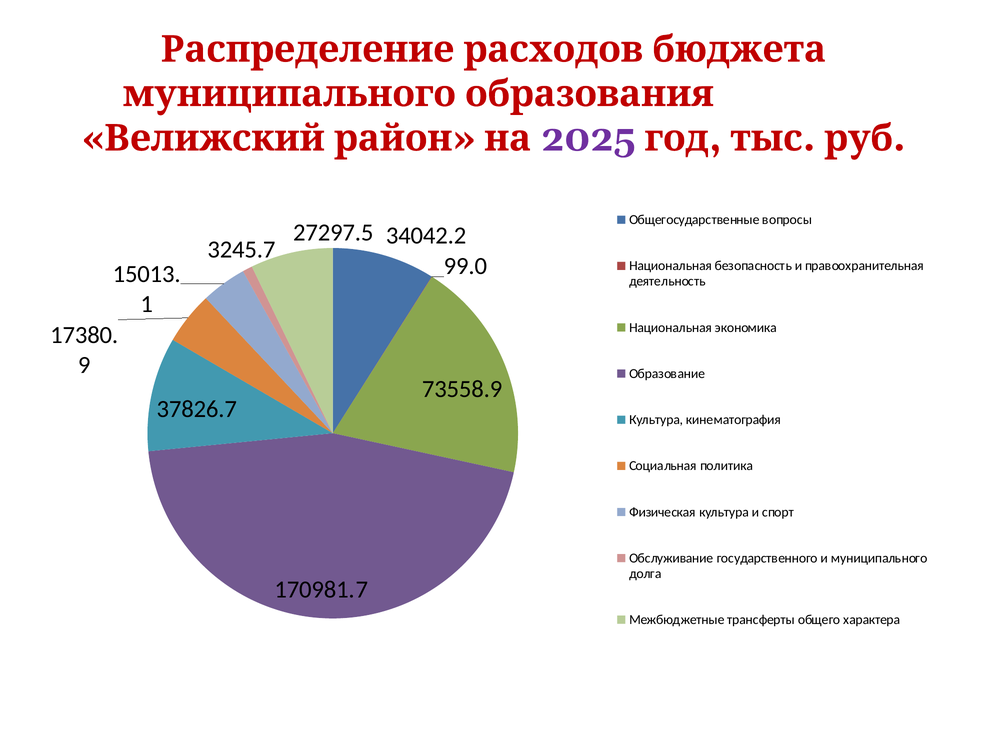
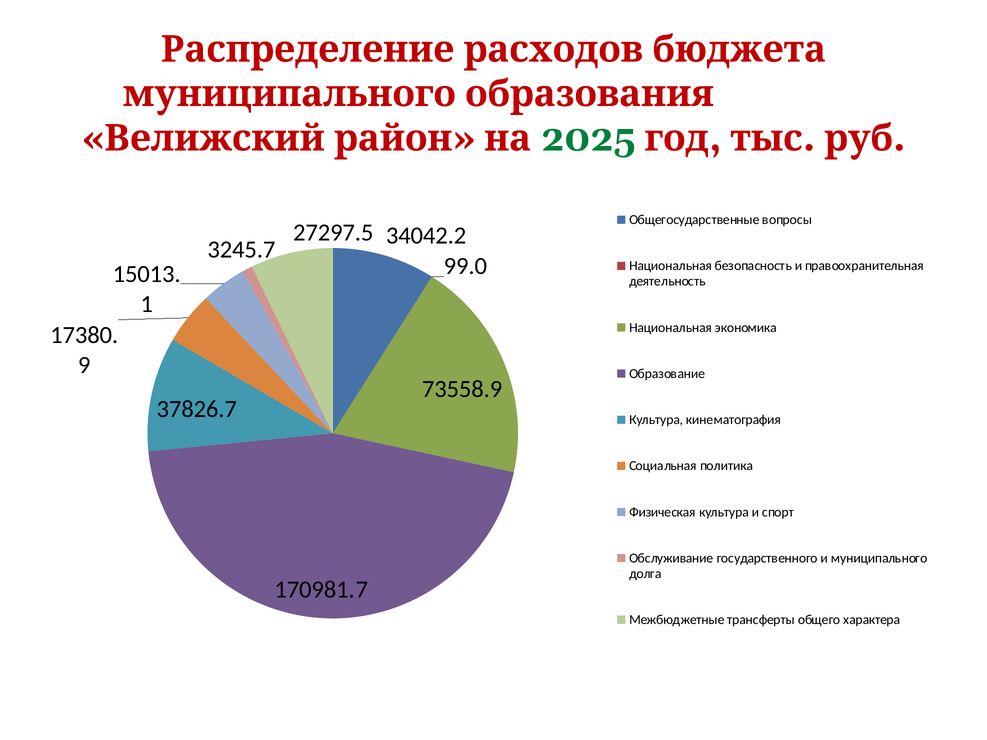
2025 colour: purple -> green
